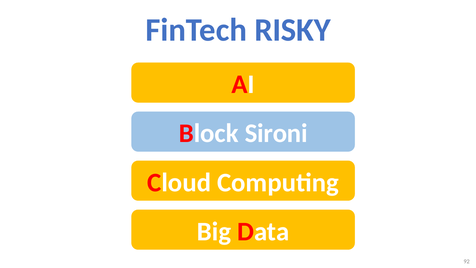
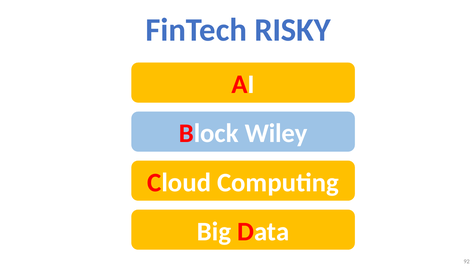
Sironi: Sironi -> Wiley
